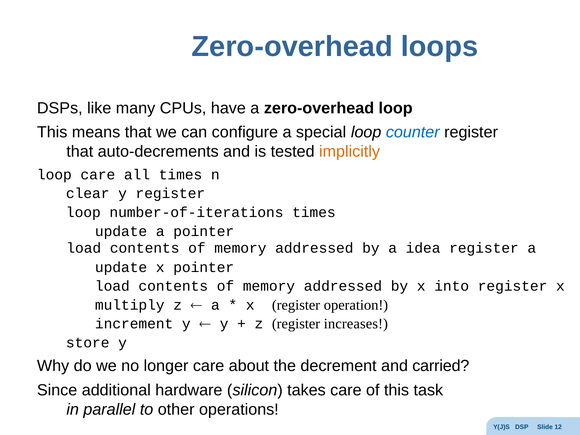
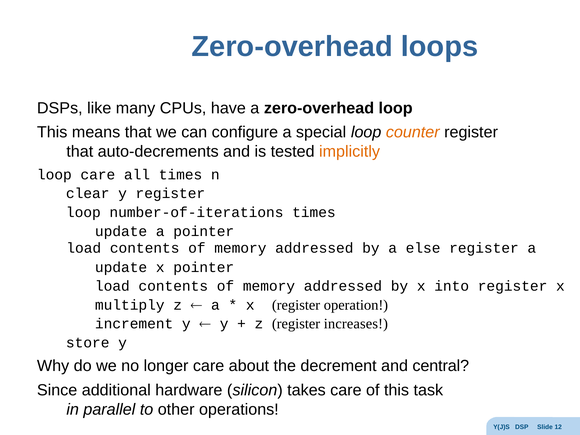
counter colour: blue -> orange
idea: idea -> else
carried: carried -> central
